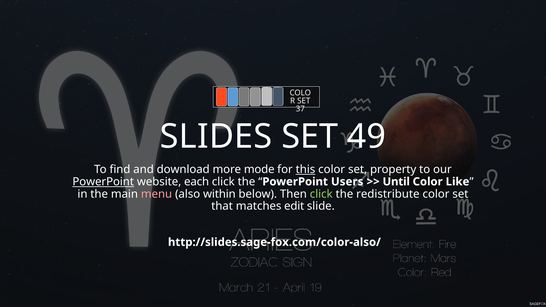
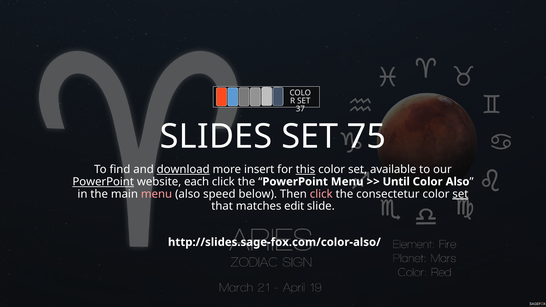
49: 49 -> 75
download underline: none -> present
mode: mode -> insert
property: property -> available
PowerPoint Users: Users -> Menu
Color Like: Like -> Also
within: within -> speed
click at (321, 194) colour: light green -> pink
redistribute: redistribute -> consectetur
set at (460, 194) underline: none -> present
